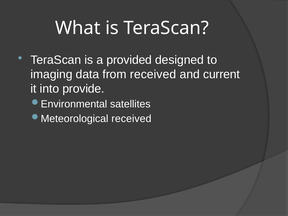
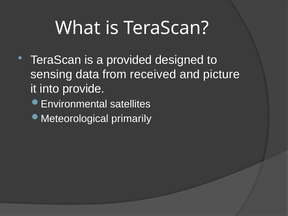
imaging: imaging -> sensing
current: current -> picture
received at (131, 119): received -> primarily
